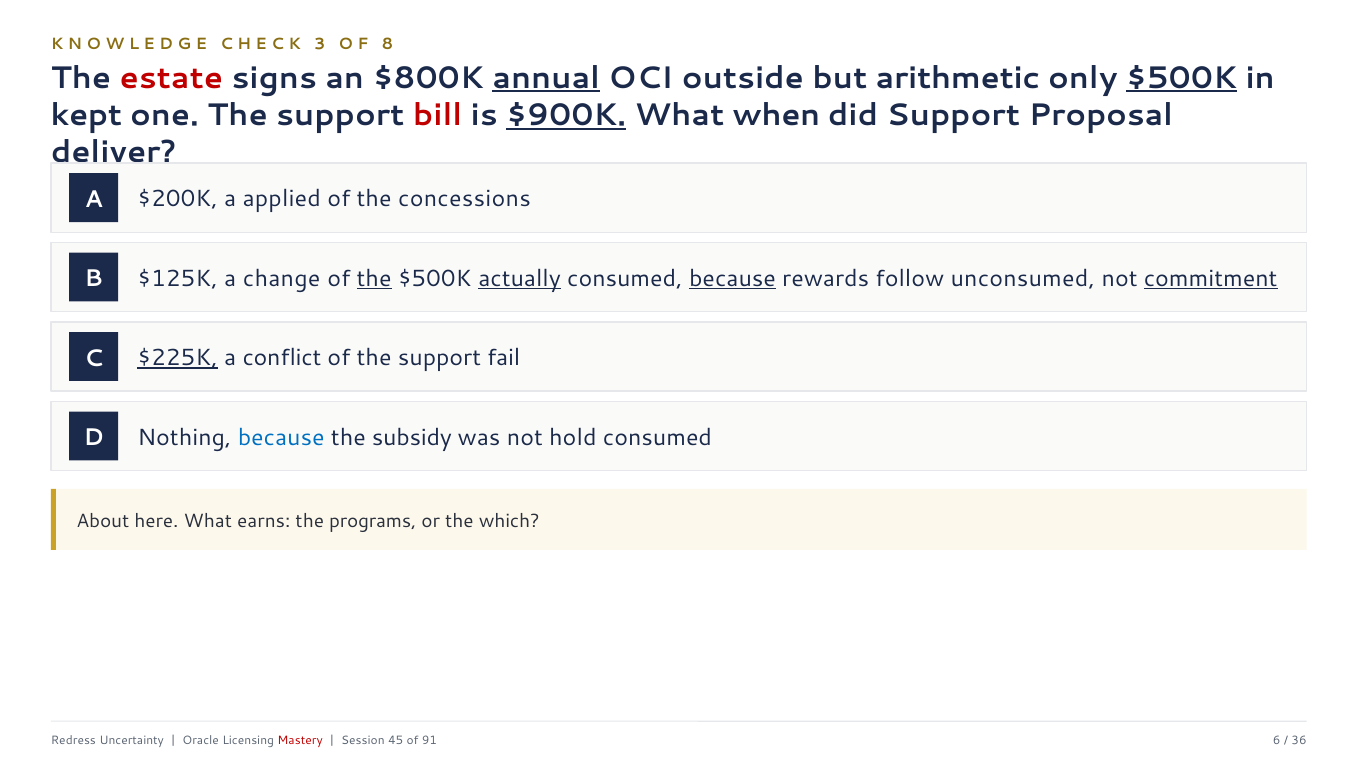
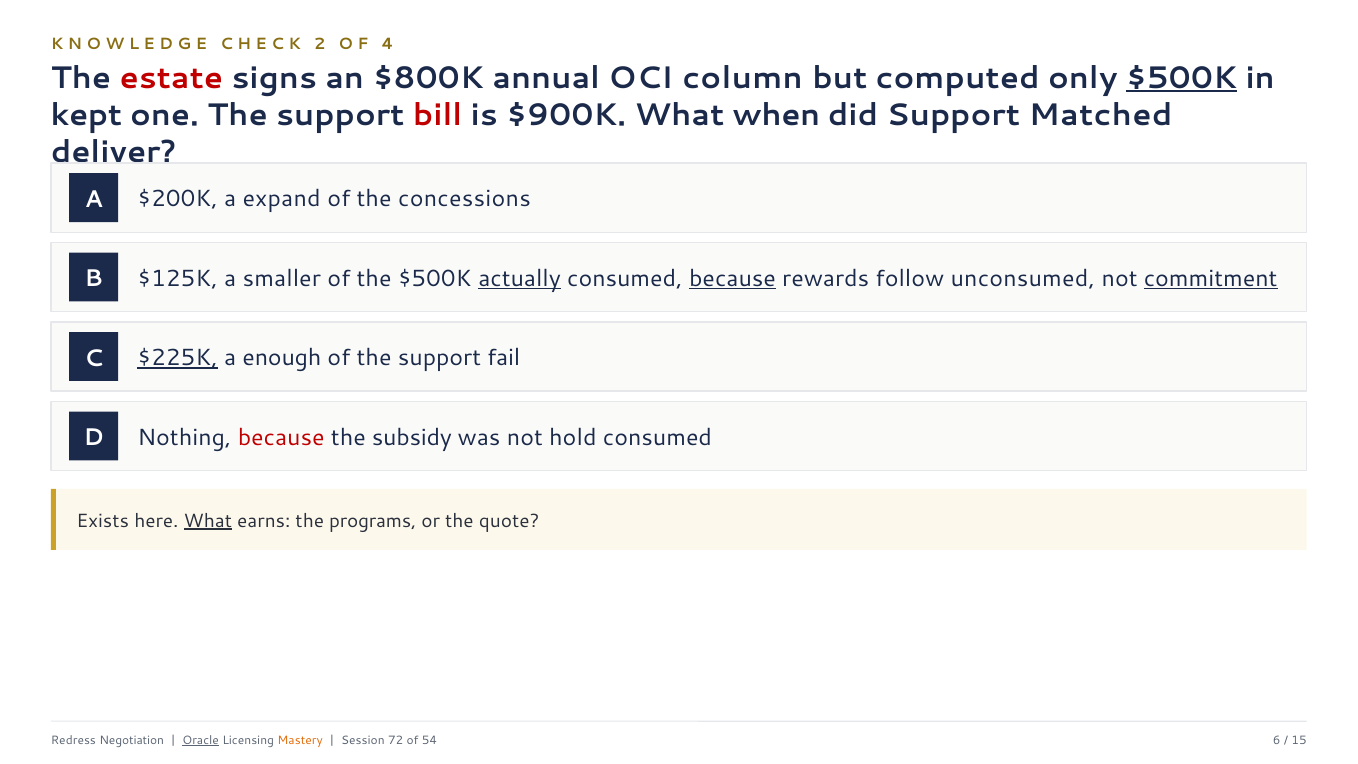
3: 3 -> 2
8: 8 -> 4
annual underline: present -> none
outside: outside -> column
arithmetic: arithmetic -> computed
$900K underline: present -> none
Proposal: Proposal -> Matched
applied: applied -> expand
change: change -> smaller
the at (374, 279) underline: present -> none
conflict: conflict -> enough
because at (281, 438) colour: blue -> red
About: About -> Exists
What at (208, 521) underline: none -> present
which: which -> quote
Uncertainty: Uncertainty -> Negotiation
Oracle underline: none -> present
Mastery colour: red -> orange
45: 45 -> 72
91: 91 -> 54
36: 36 -> 15
